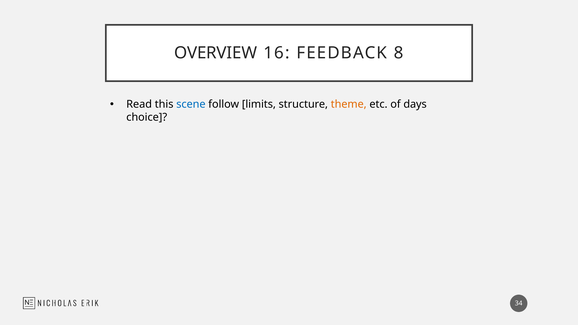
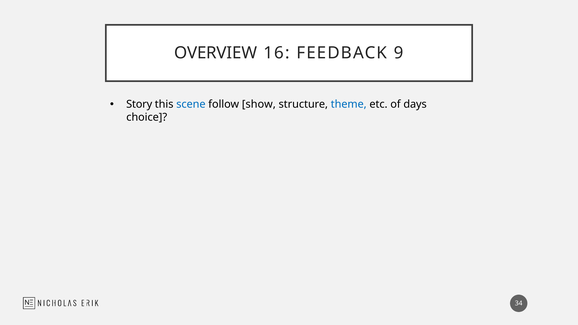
8: 8 -> 9
Read: Read -> Story
limits: limits -> show
theme colour: orange -> blue
